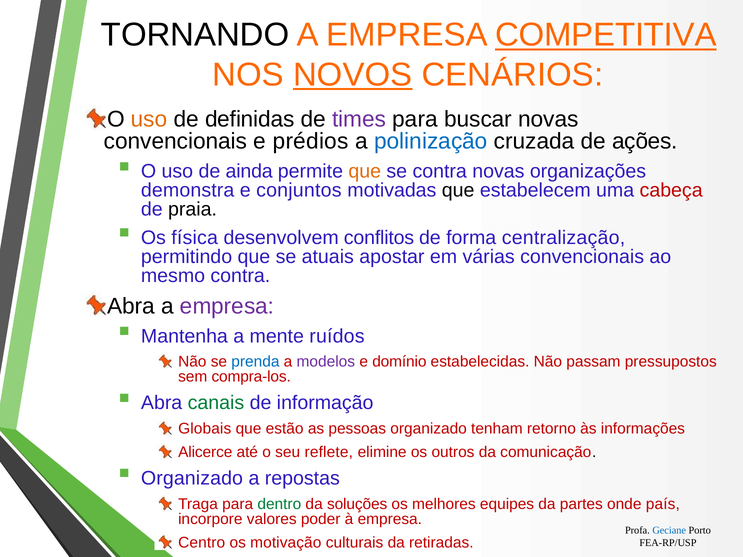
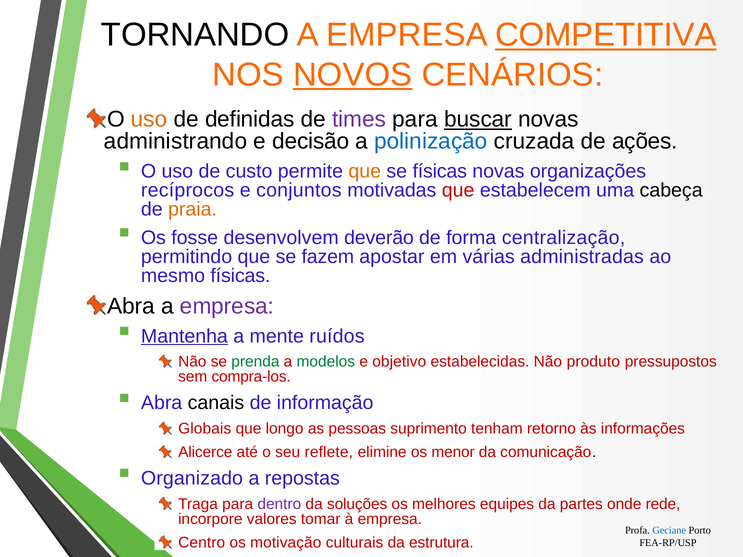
buscar underline: none -> present
convencionais at (176, 142): convencionais -> administrando
prédios: prédios -> decisão
ainda: ainda -> custo
se contra: contra -> físicas
demonstra: demonstra -> recíprocos
que at (458, 191) colour: black -> red
cabeça colour: red -> black
praia colour: black -> orange
física: física -> fosse
conflitos: conflitos -> deverão
atuais: atuais -> fazem
várias convencionais: convencionais -> administradas
mesmo contra: contra -> físicas
Mantenha underline: none -> present
prenda colour: blue -> green
modelos colour: purple -> green
domínio: domínio -> objetivo
passam: passam -> produto
canais colour: green -> black
estão: estão -> longo
pessoas organizado: organizado -> suprimento
outros: outros -> menor
dentro colour: green -> purple
país: país -> rede
poder: poder -> tomar
retiradas: retiradas -> estrutura
